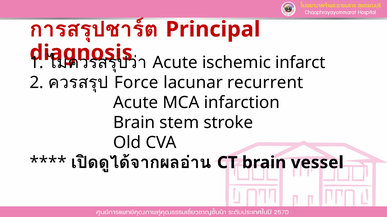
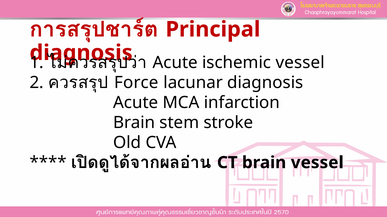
ischemic infarct: infarct -> vessel
lacunar recurrent: recurrent -> diagnosis
